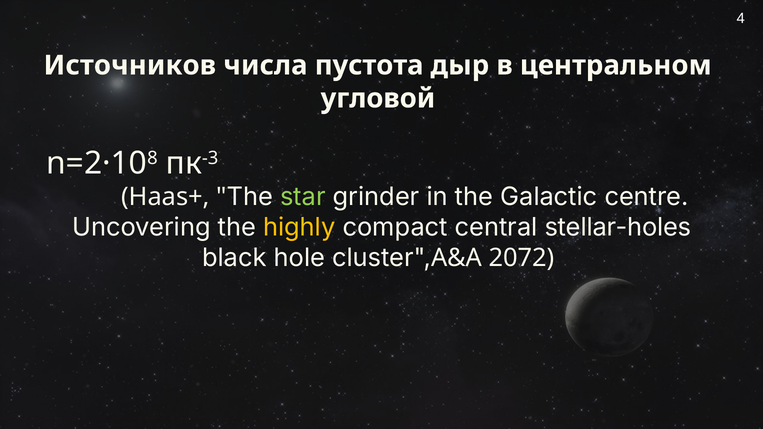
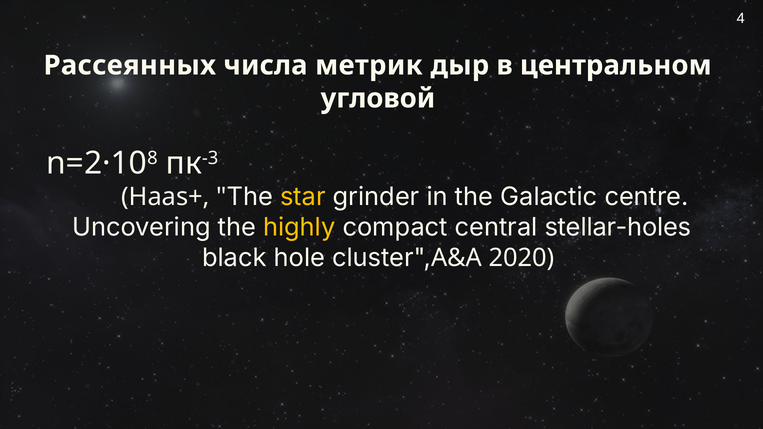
Источников: Источников -> Рассеянных
пустота: пустота -> метрик
star colour: light green -> yellow
2072: 2072 -> 2020
